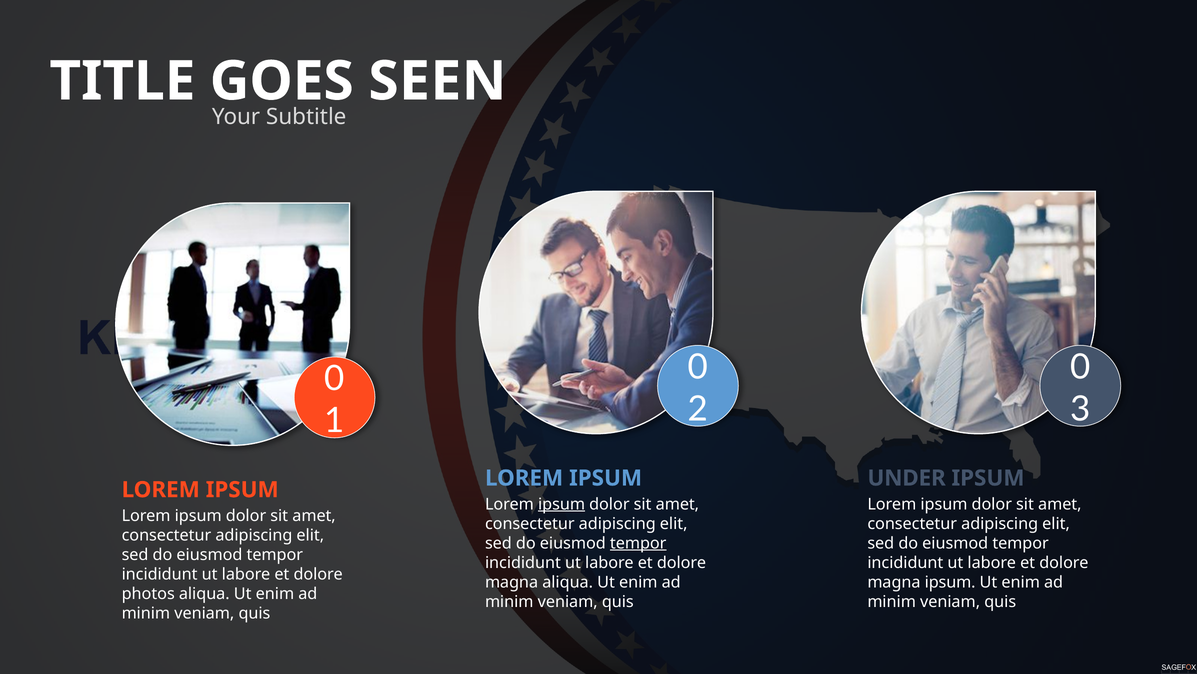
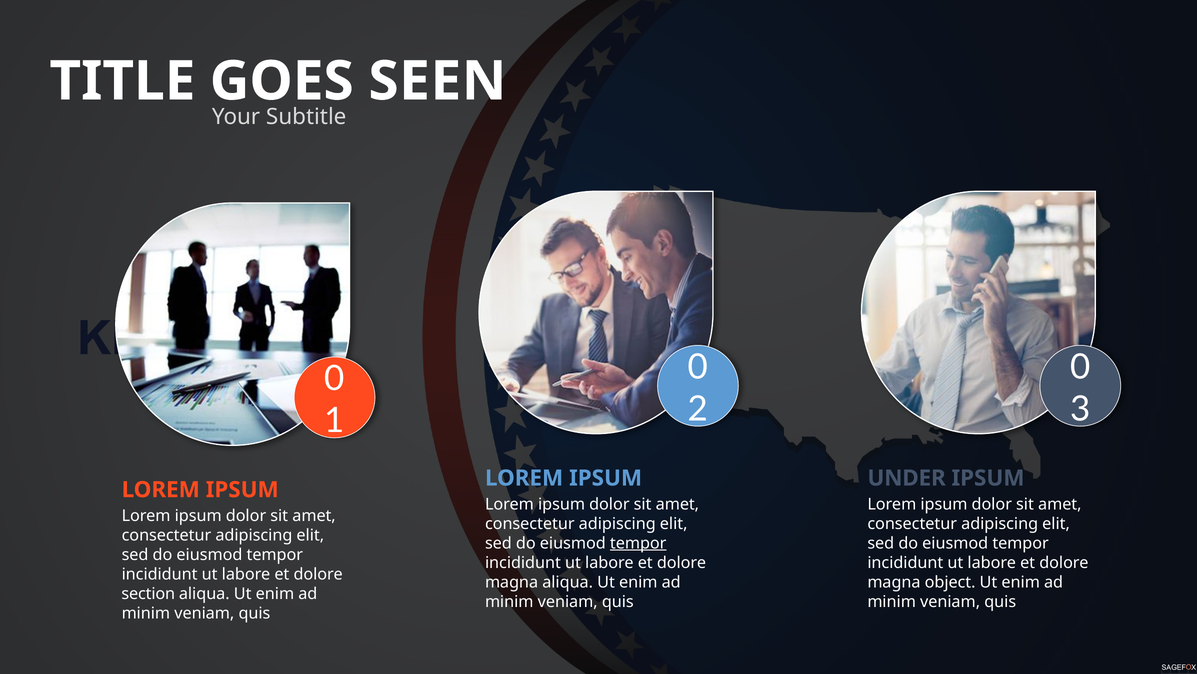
ipsum at (562, 504) underline: present -> none
magna ipsum: ipsum -> object
photos: photos -> section
